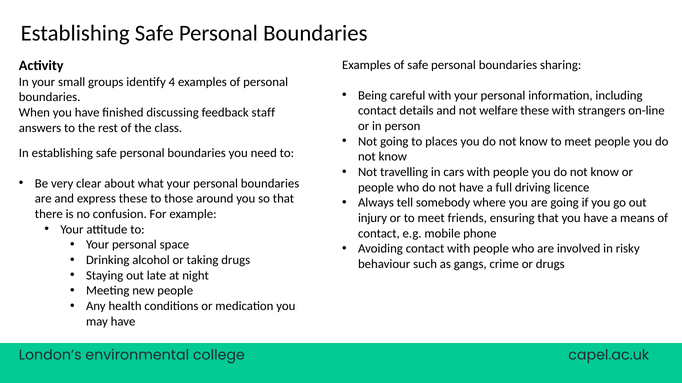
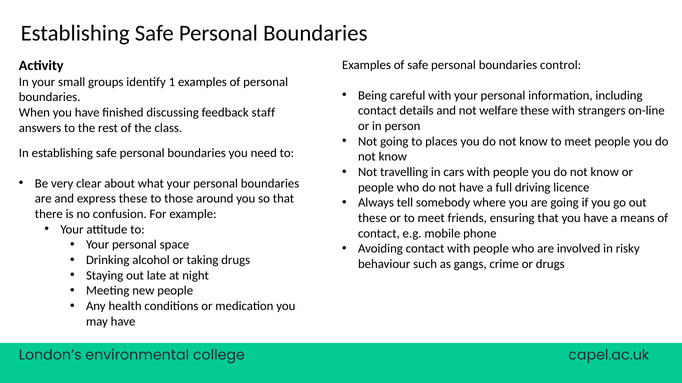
sharing: sharing -> control
4: 4 -> 1
injury at (373, 218): injury -> these
